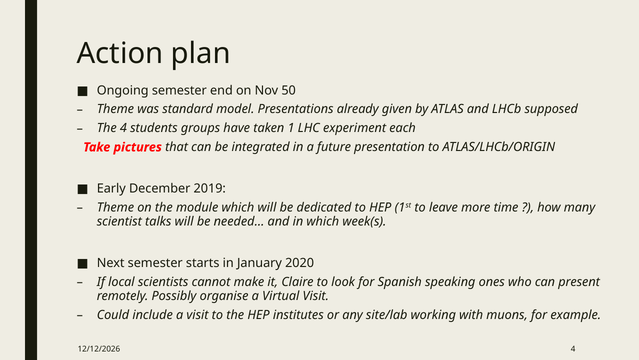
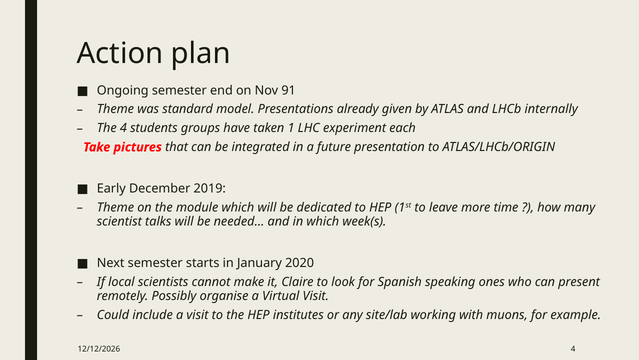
50: 50 -> 91
supposed: supposed -> internally
